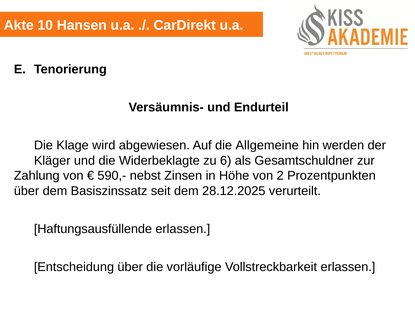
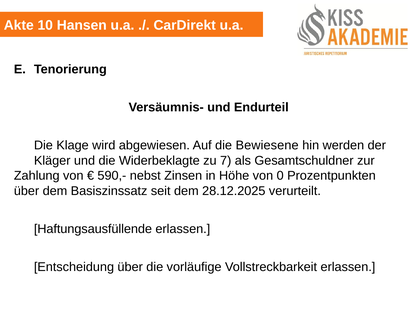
Allgemeine: Allgemeine -> Bewiesene
6: 6 -> 7
2: 2 -> 0
